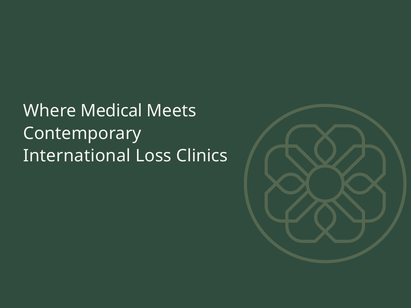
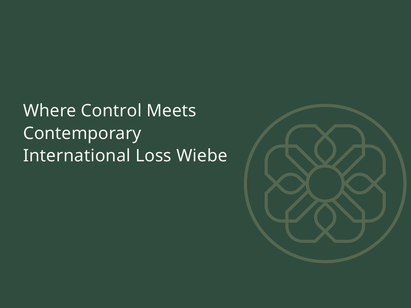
Medical: Medical -> Control
Clinics: Clinics -> Wiebe
